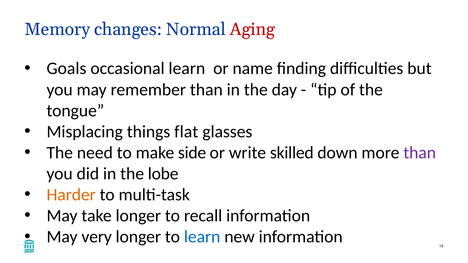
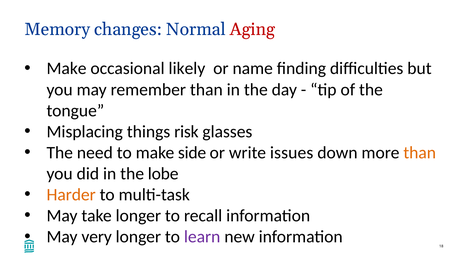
Goals at (66, 69): Goals -> Make
occasional learn: learn -> likely
flat: flat -> risk
skilled: skilled -> issues
than at (420, 153) colour: purple -> orange
learn at (202, 237) colour: blue -> purple
